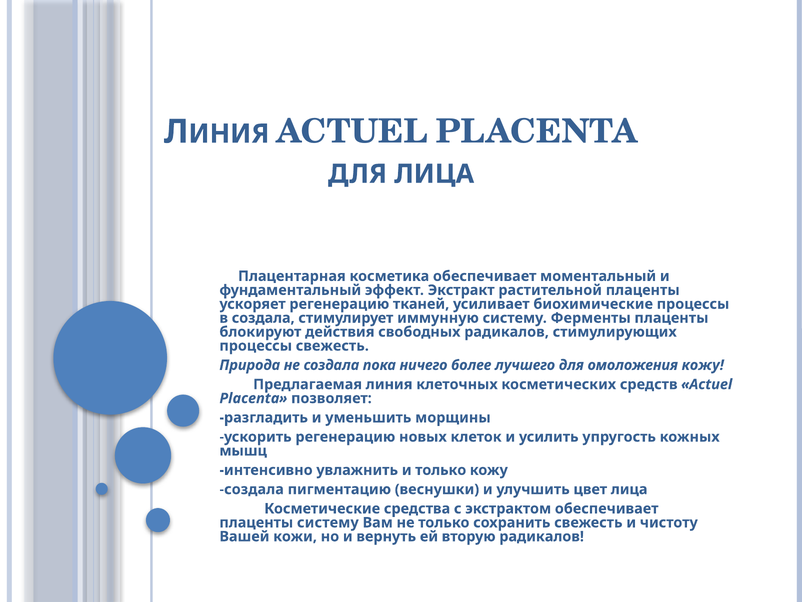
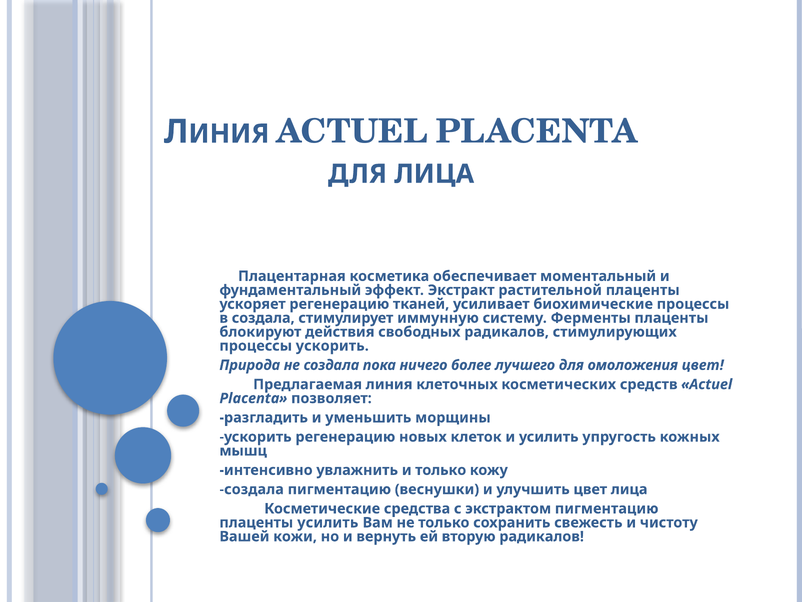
процессы свежесть: свежесть -> ускорить
омоложения кожу: кожу -> цвет
экстрактом обеспечивает: обеспечивает -> пигментацию
плаценты систему: систему -> усилить
